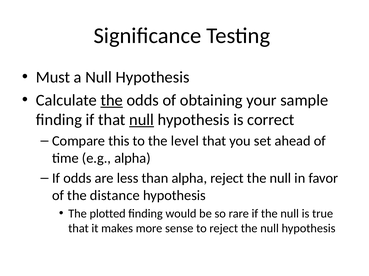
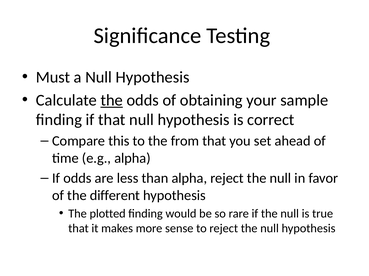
null at (142, 120) underline: present -> none
level: level -> from
distance: distance -> different
